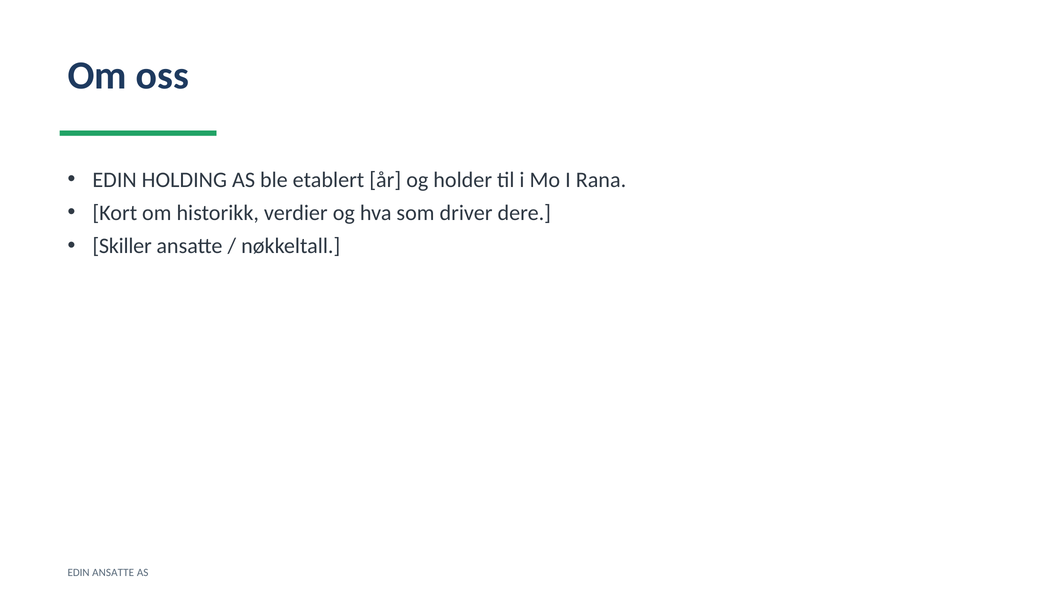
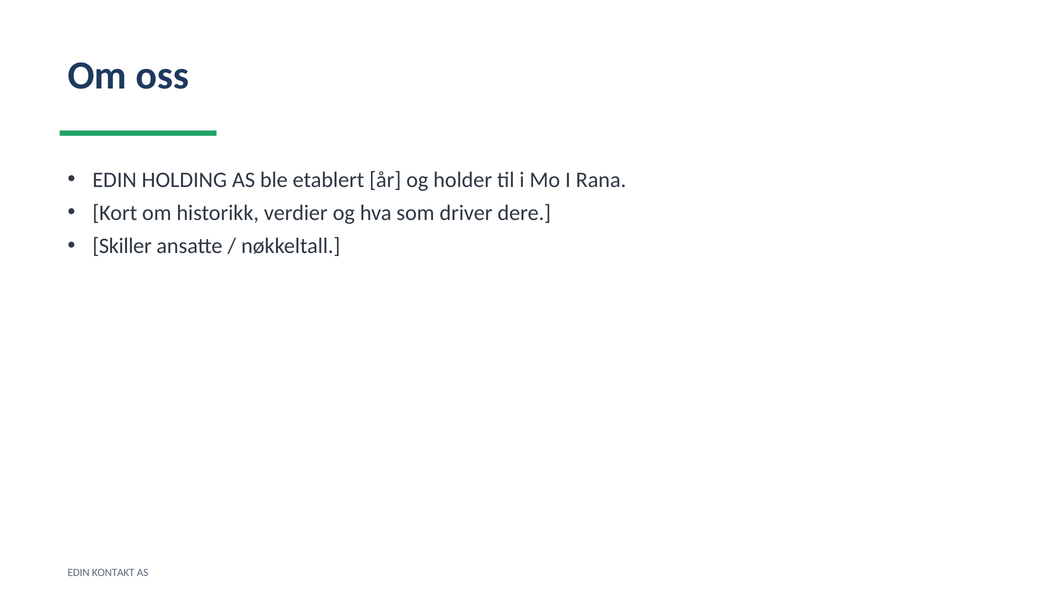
EDIN ANSATTE: ANSATTE -> KONTAKT
